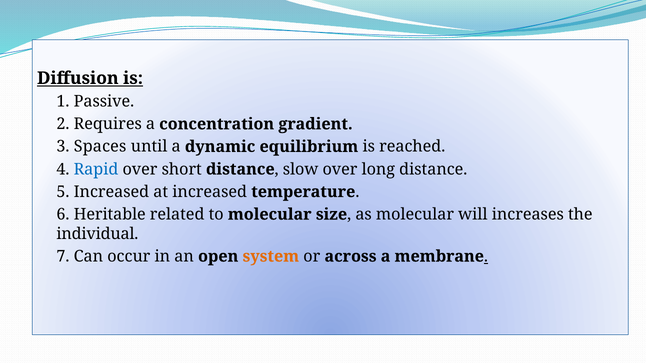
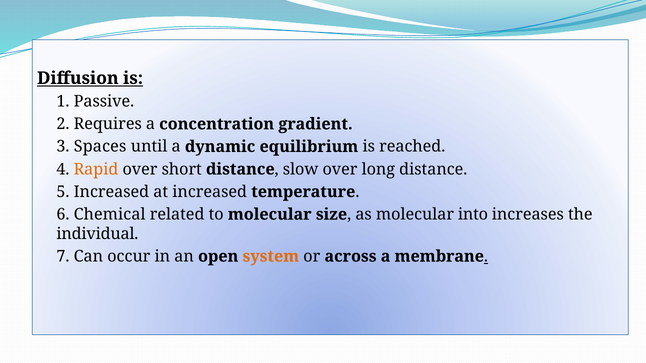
Rapid colour: blue -> orange
Heritable: Heritable -> Chemical
will: will -> into
